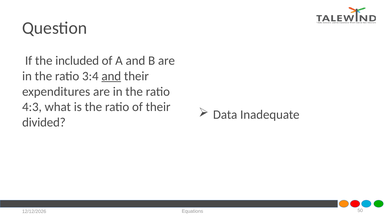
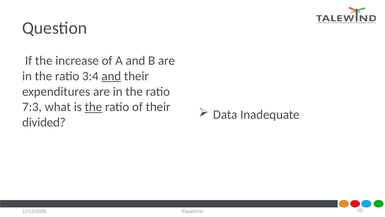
included: included -> increase
4:3: 4:3 -> 7:3
the at (93, 107) underline: none -> present
